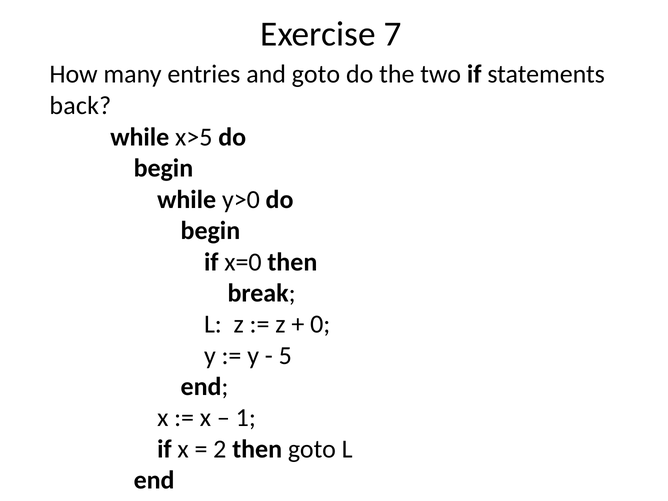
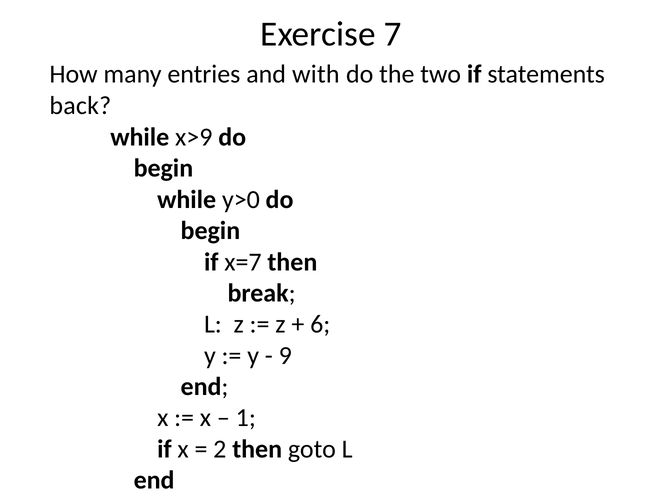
and goto: goto -> with
x>5: x>5 -> x>9
x=0: x=0 -> x=7
0: 0 -> 6
5: 5 -> 9
